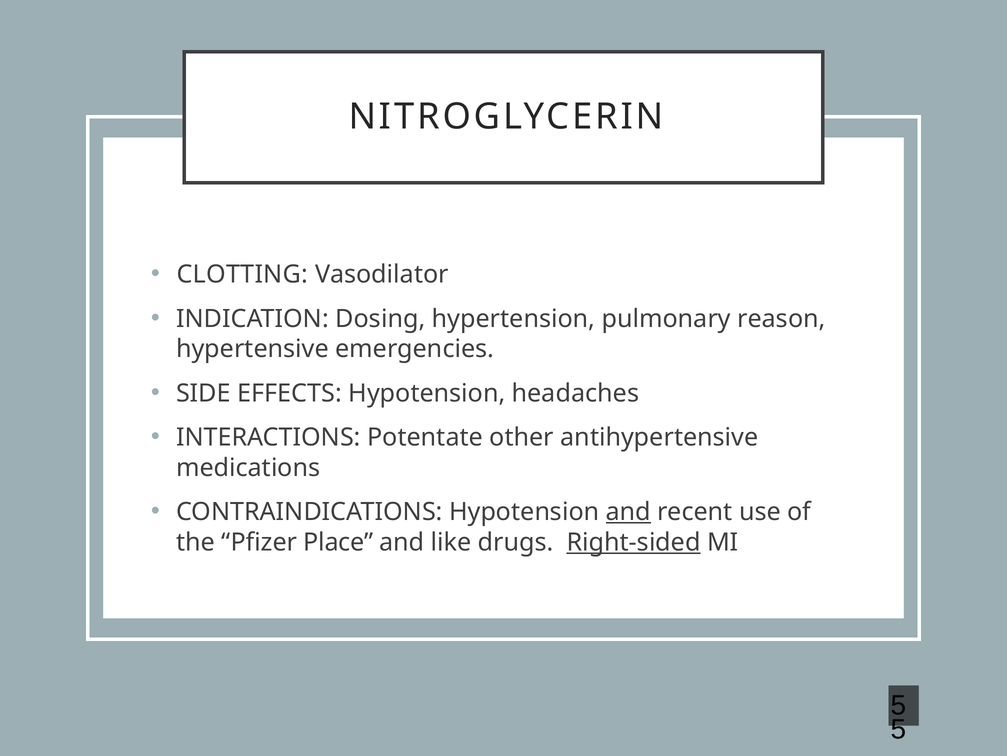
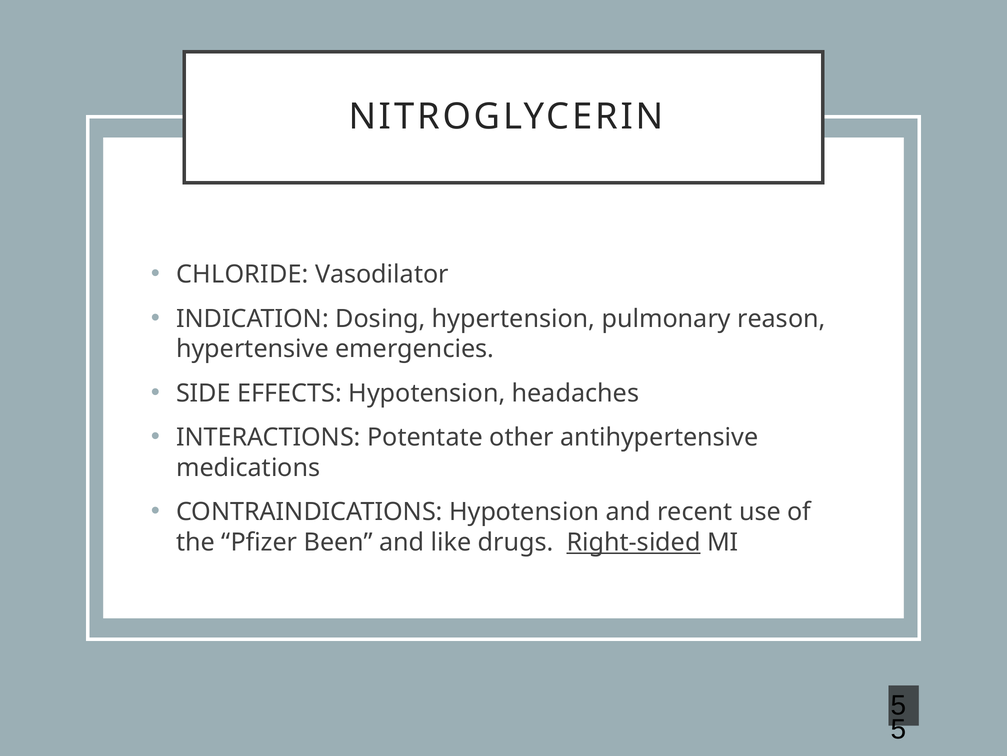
CLOTTING: CLOTTING -> CHLORIDE
and at (628, 511) underline: present -> none
Place: Place -> Been
